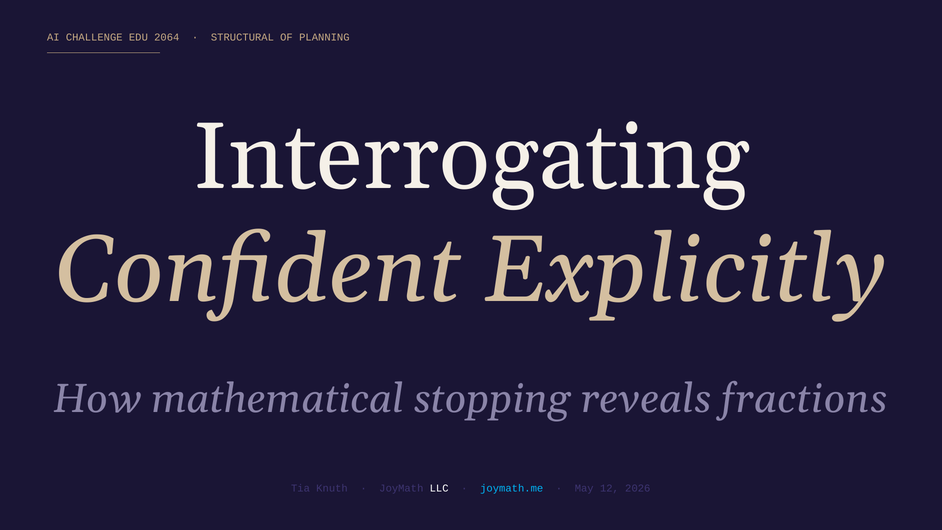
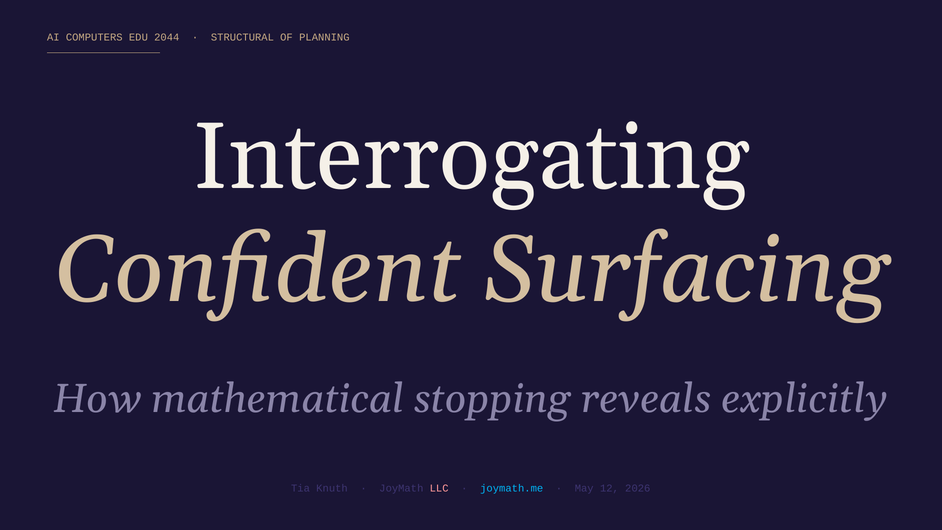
CHALLENGE: CHALLENGE -> COMPUTERS
2064: 2064 -> 2044
Explicitly: Explicitly -> Surfacing
fractions: fractions -> explicitly
LLC colour: white -> pink
